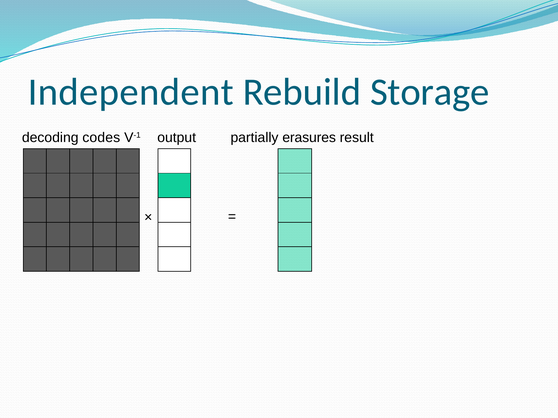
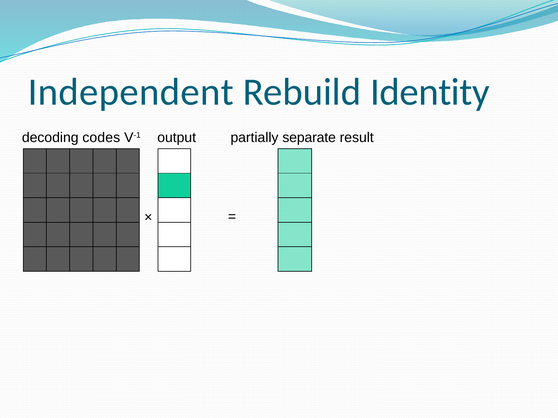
Storage: Storage -> Identity
erasures: erasures -> separate
